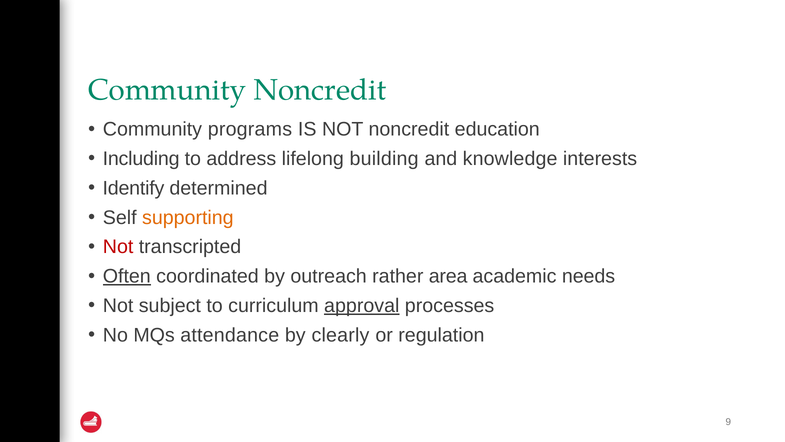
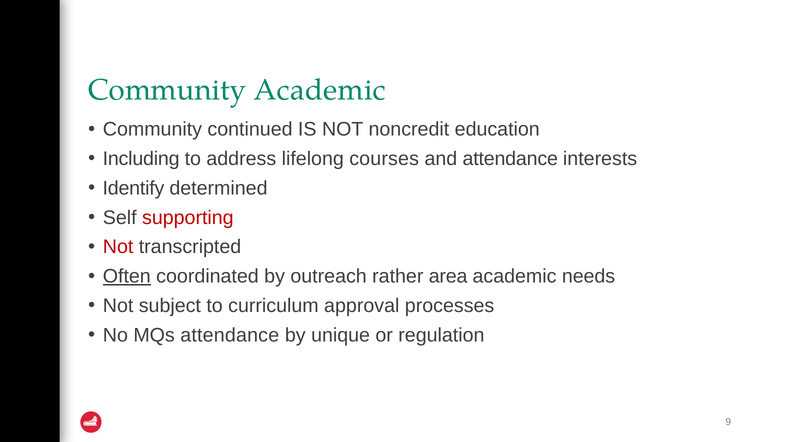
Community Noncredit: Noncredit -> Academic
programs: programs -> continued
building: building -> courses
and knowledge: knowledge -> attendance
supporting colour: orange -> red
approval underline: present -> none
clearly: clearly -> unique
